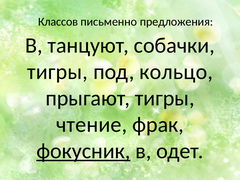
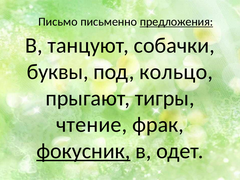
Классов: Классов -> Письмо
предложения underline: none -> present
тигры at (57, 72): тигры -> буквы
